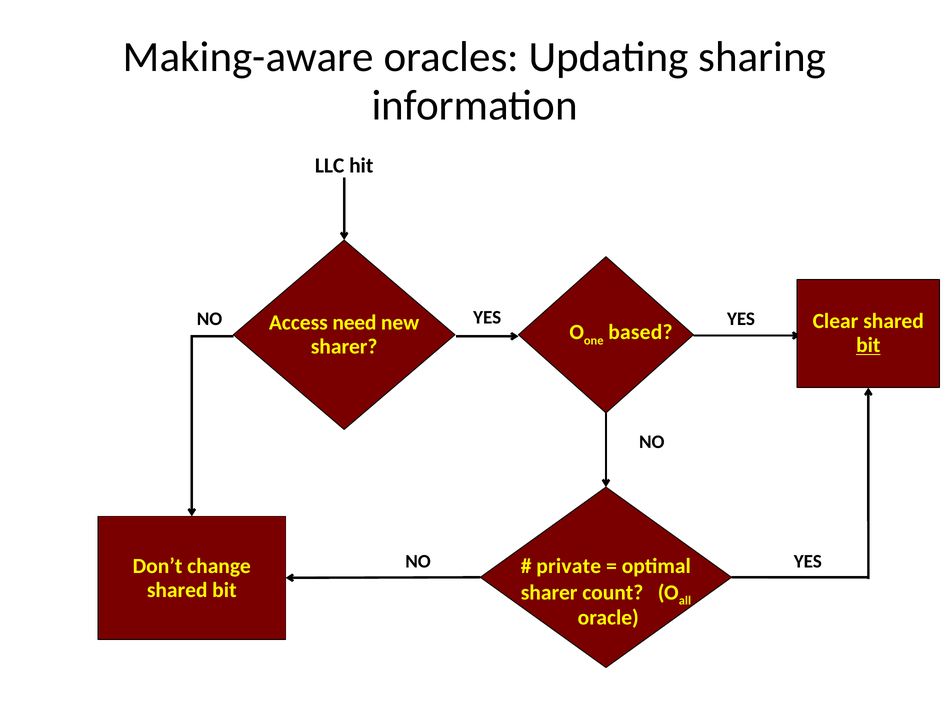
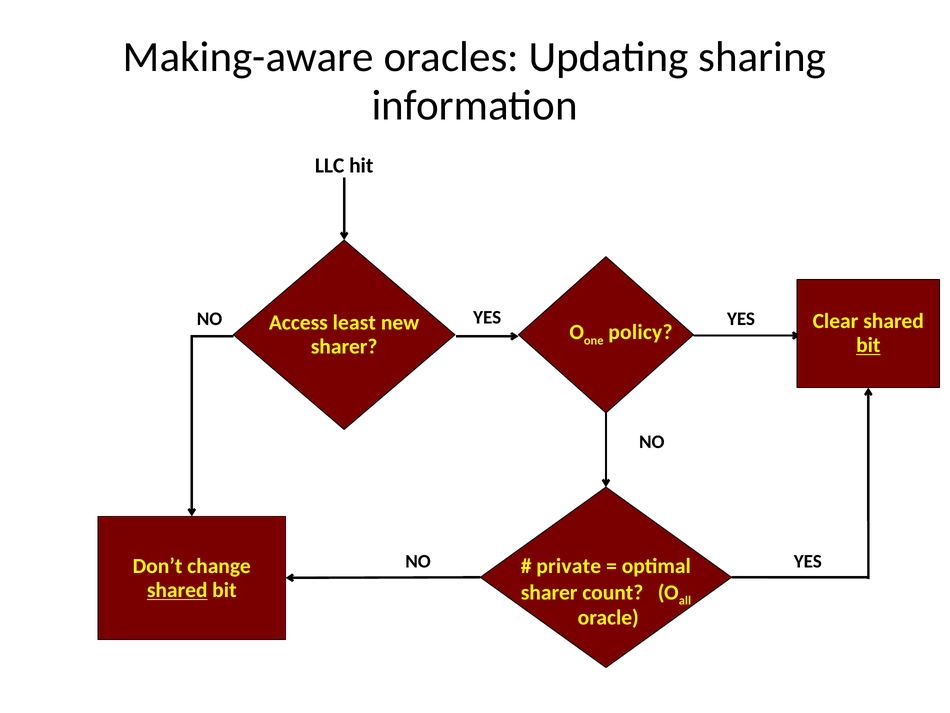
need: need -> least
based: based -> policy
shared at (177, 590) underline: none -> present
